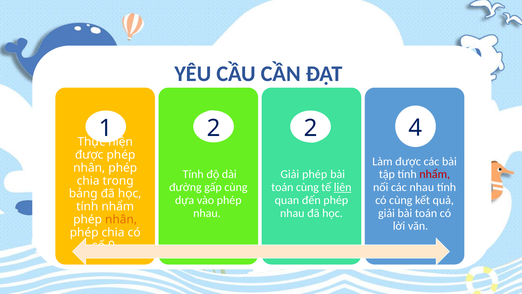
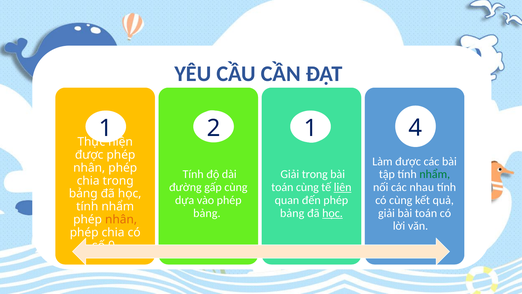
2 at (311, 128): 2 -> 1
Giải phép: phép -> trong
nhẩm at (435, 174) colour: red -> green
nhau at (207, 213): nhau -> bảng
nhau at (292, 213): nhau -> bảng
học at (333, 213) underline: none -> present
